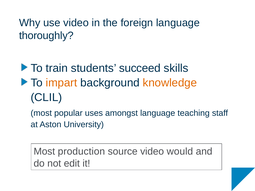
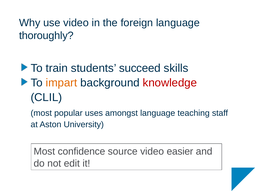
knowledge colour: orange -> red
production: production -> confidence
would: would -> easier
